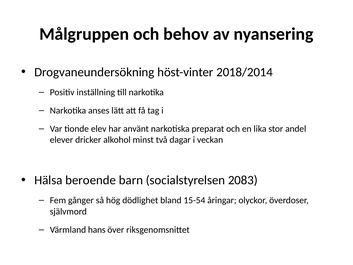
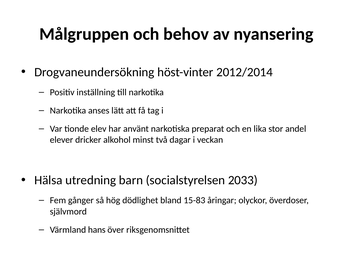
2018/2014: 2018/2014 -> 2012/2014
beroende: beroende -> utredning
2083: 2083 -> 2033
15-54: 15-54 -> 15-83
